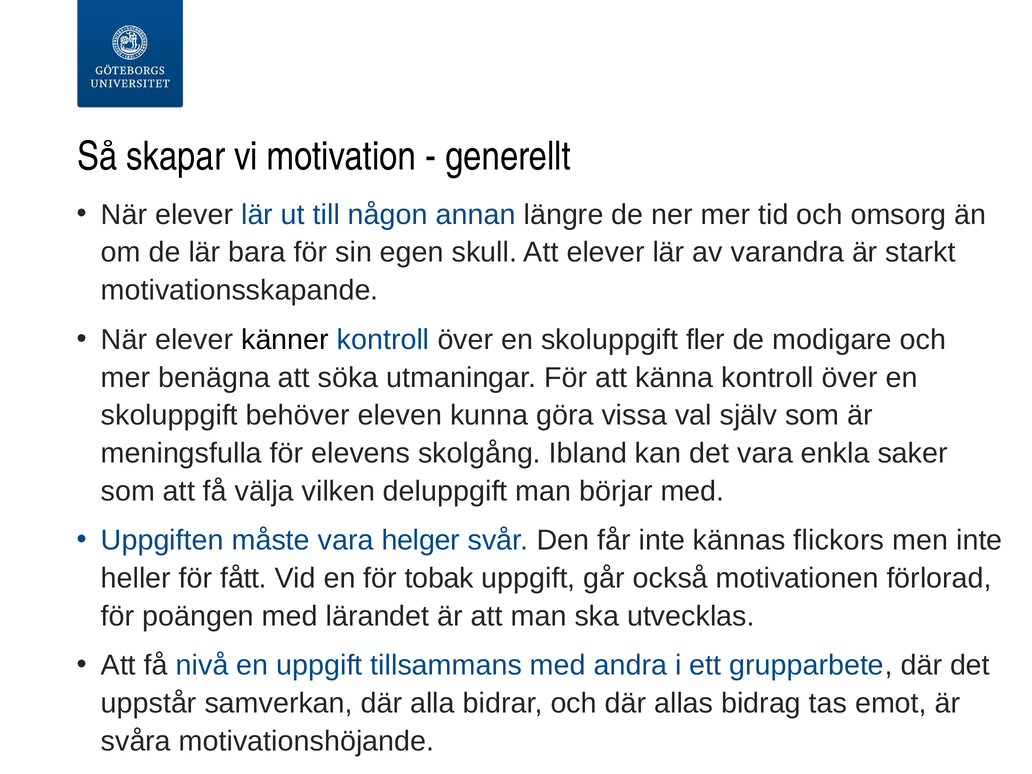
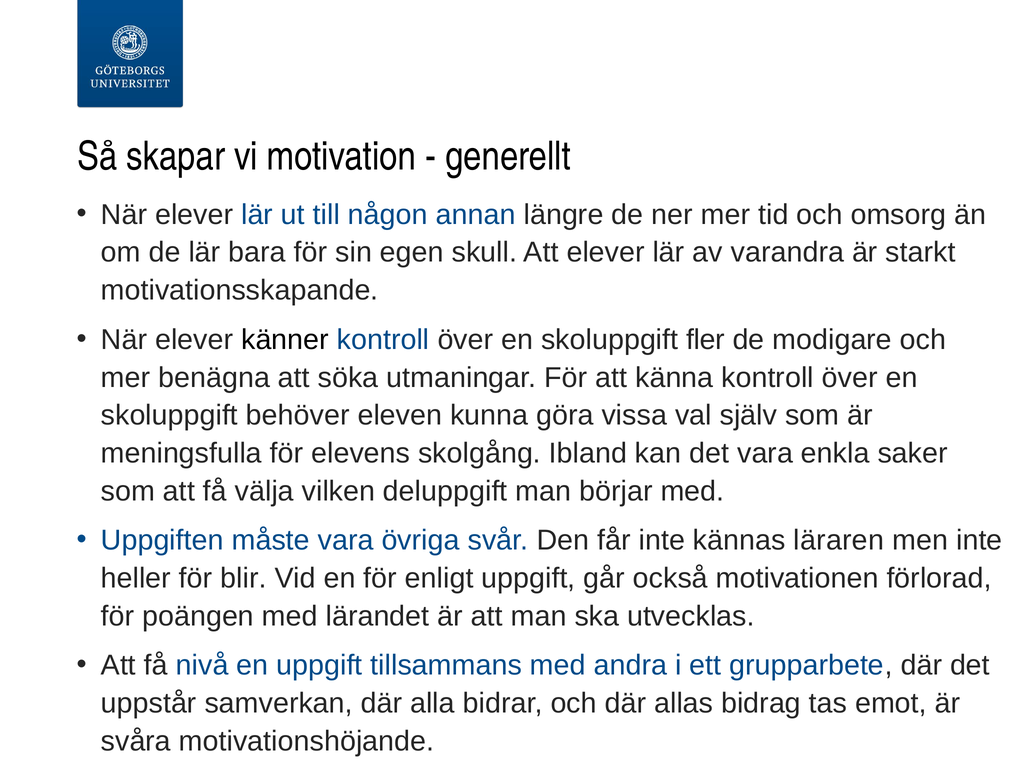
helger: helger -> övriga
flickors: flickors -> läraren
fått: fått -> blir
tobak: tobak -> enligt
